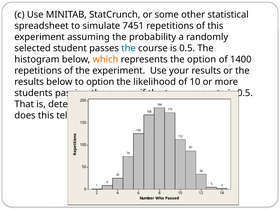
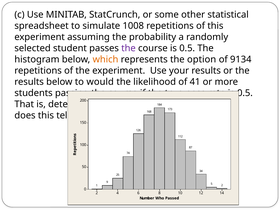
7451: 7451 -> 1008
the at (128, 48) colour: blue -> purple
1400: 1400 -> 9134
to option: option -> would
of 10: 10 -> 41
